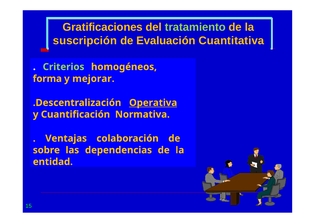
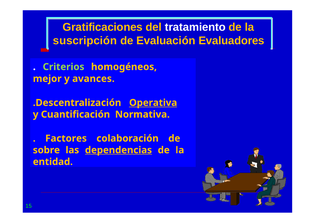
tratamiento colour: light green -> white
Cuantitativa: Cuantitativa -> Evaluadores
forma: forma -> mejor
mejorar: mejorar -> avances
Ventajas: Ventajas -> Factores
dependencias underline: none -> present
